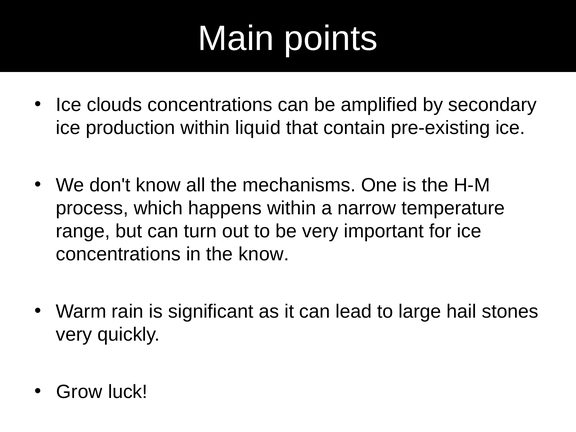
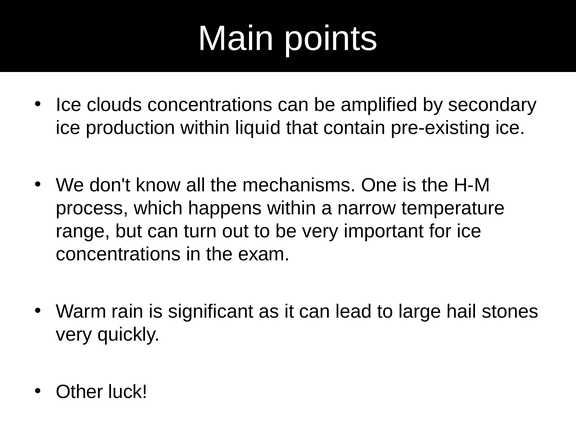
the know: know -> exam
Grow: Grow -> Other
